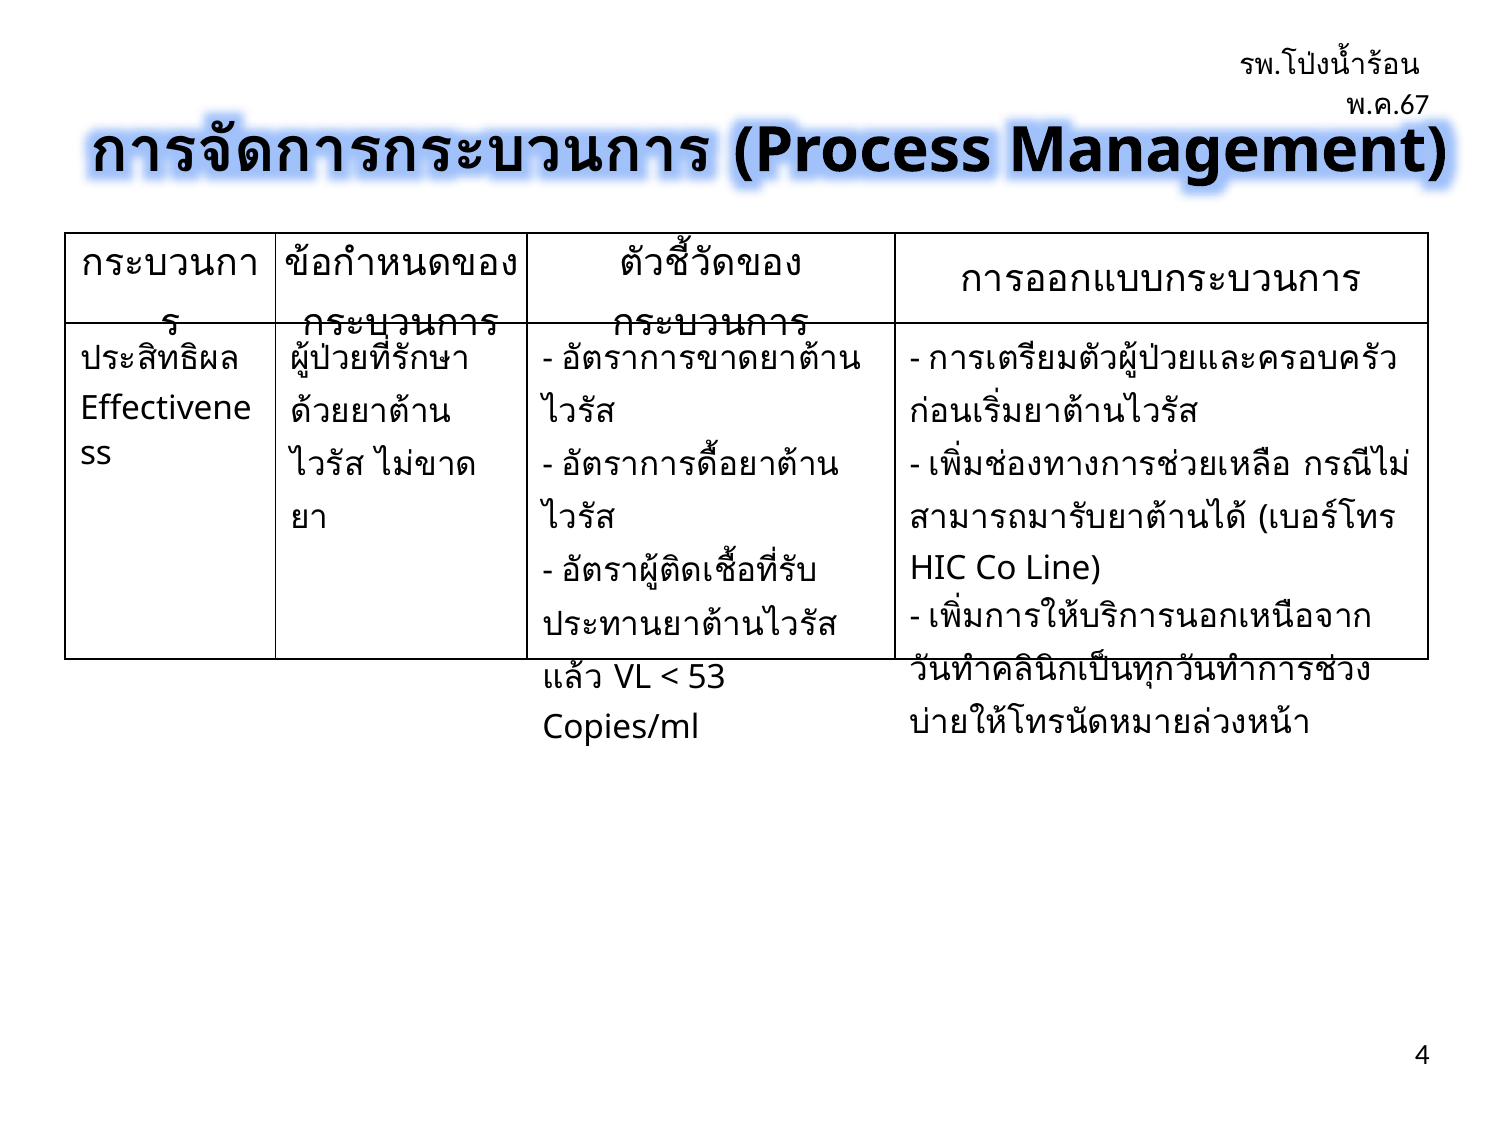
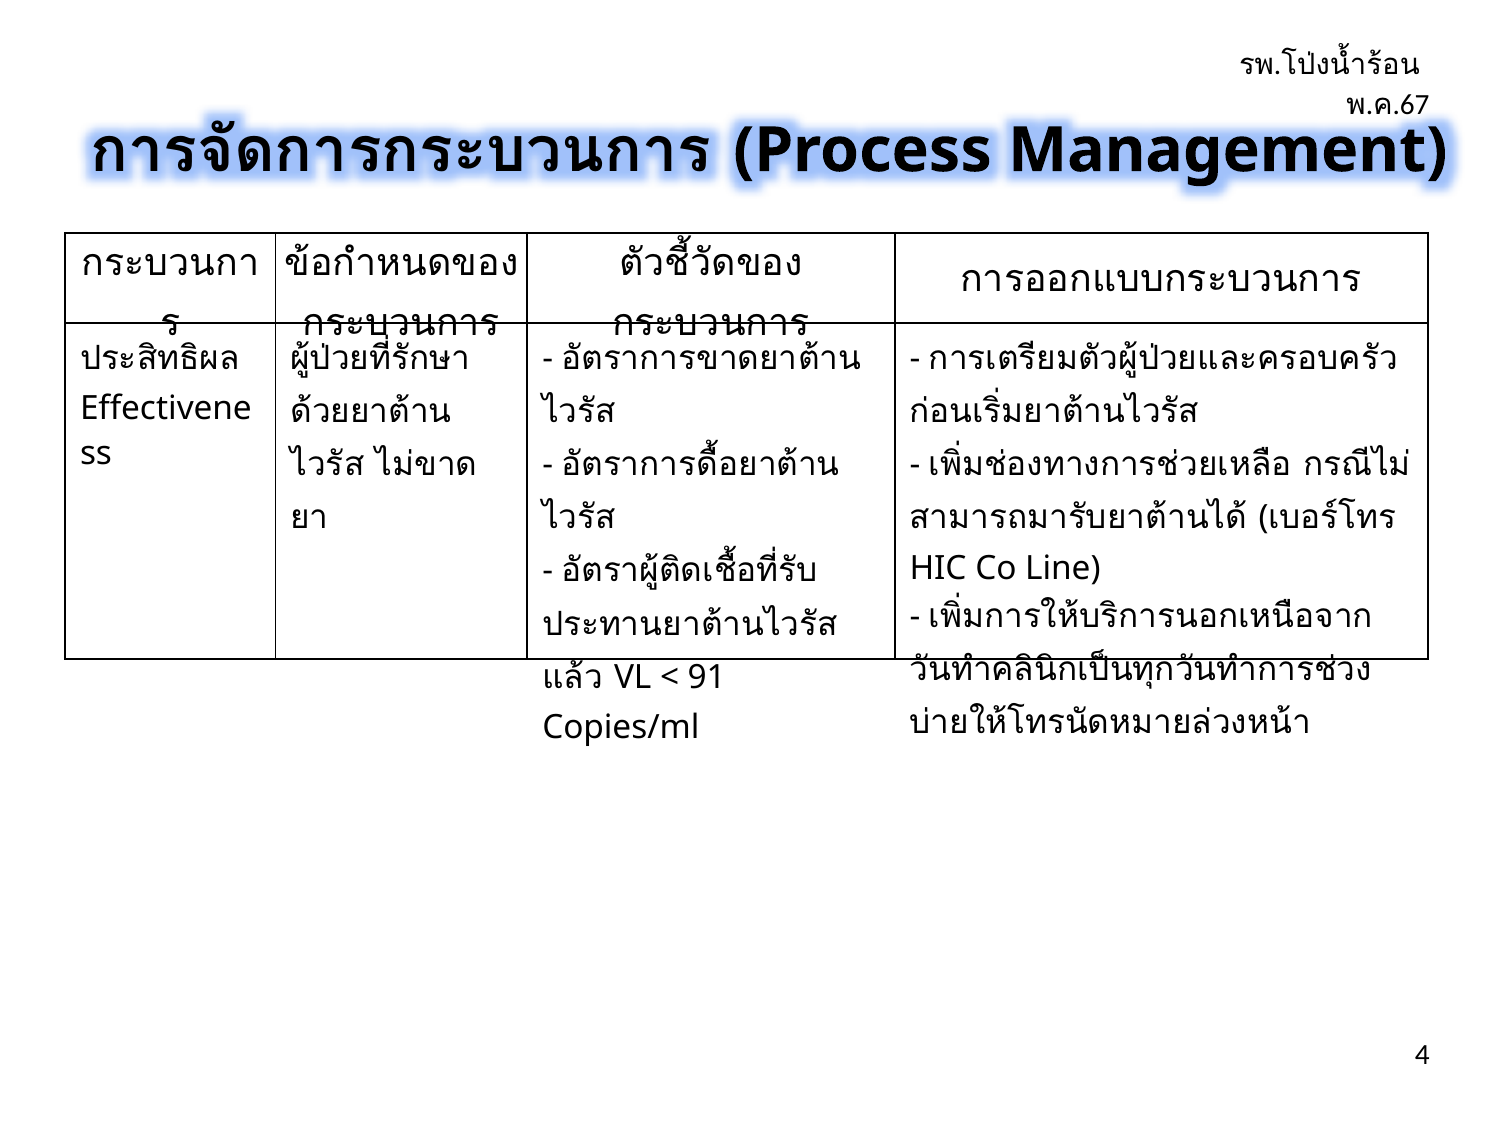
53: 53 -> 91
